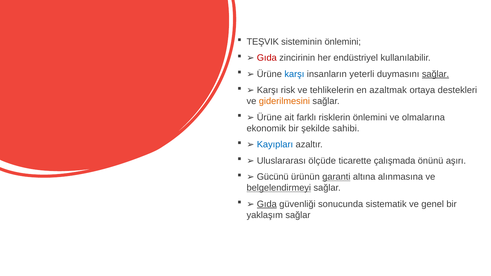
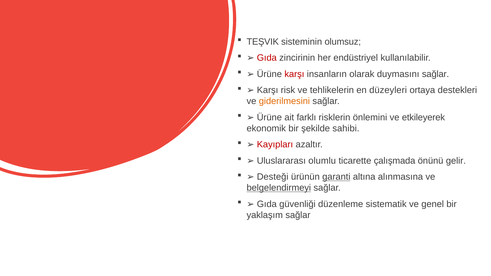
sisteminin önlemini: önlemini -> olumsuz
karşı at (294, 74) colour: blue -> red
yeterli: yeterli -> olarak
sağlar at (436, 74) underline: present -> none
azaltmak: azaltmak -> düzeyleri
olmalarına: olmalarına -> etkileyerek
Kayıpları colour: blue -> red
ölçüde: ölçüde -> olumlu
aşırı: aşırı -> gelir
Gücünü: Gücünü -> Desteği
Gıda at (267, 204) underline: present -> none
sonucunda: sonucunda -> düzenleme
